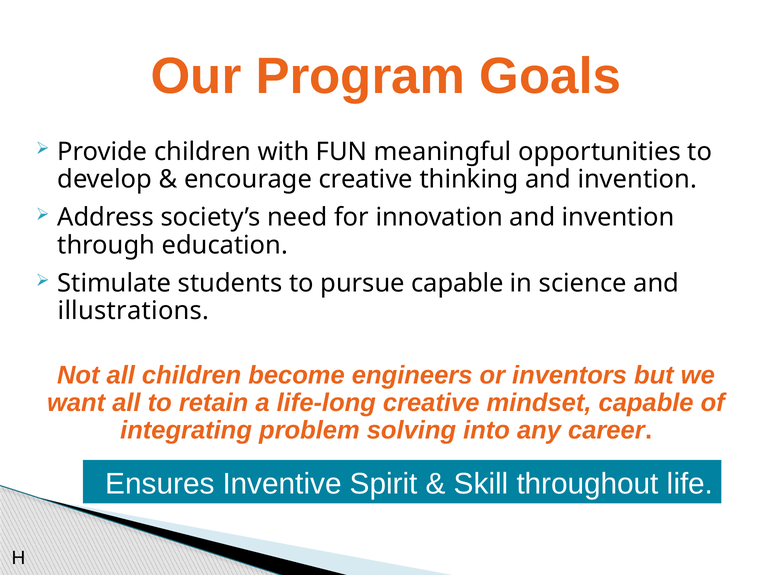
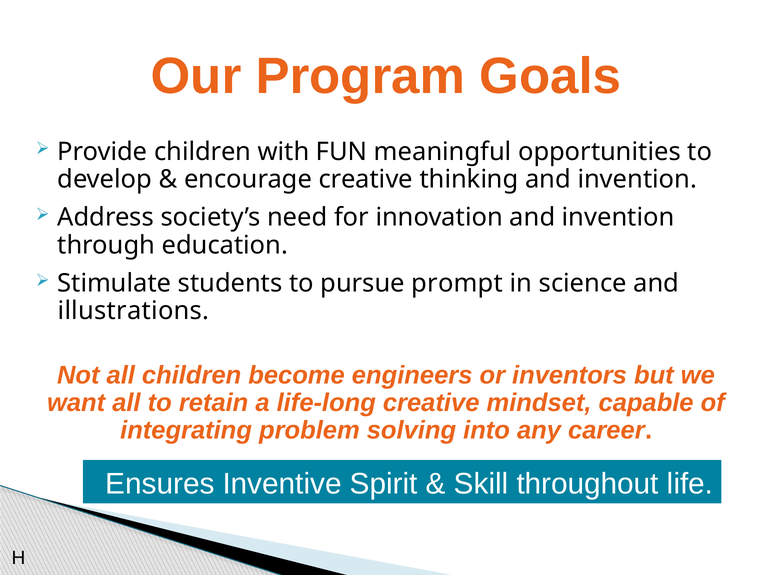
pursue capable: capable -> prompt
